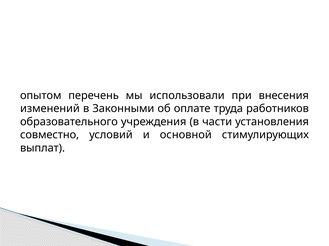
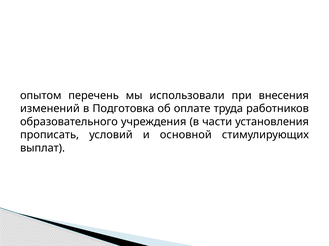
Законными: Законными -> Подготовка
совместно: совместно -> прописать
